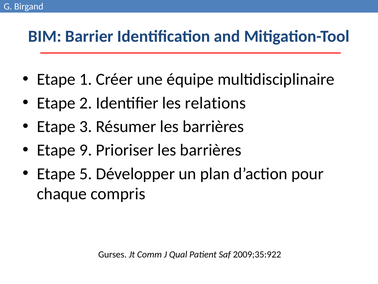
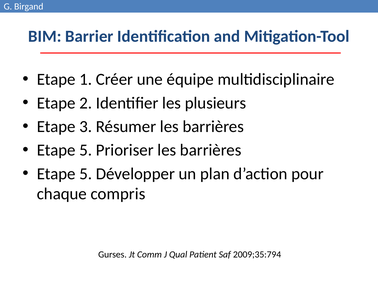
relations: relations -> plusieurs
9 at (86, 150): 9 -> 5
2009;35:922: 2009;35:922 -> 2009;35:794
